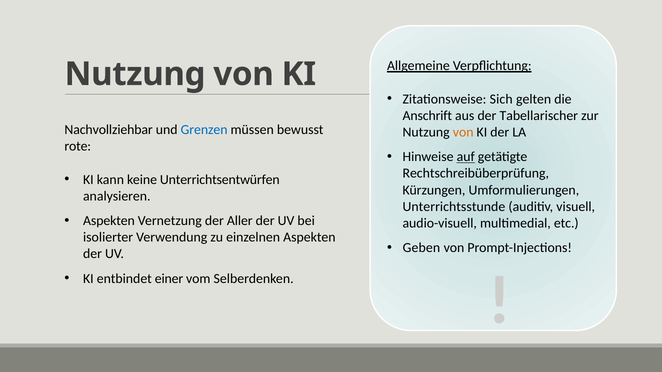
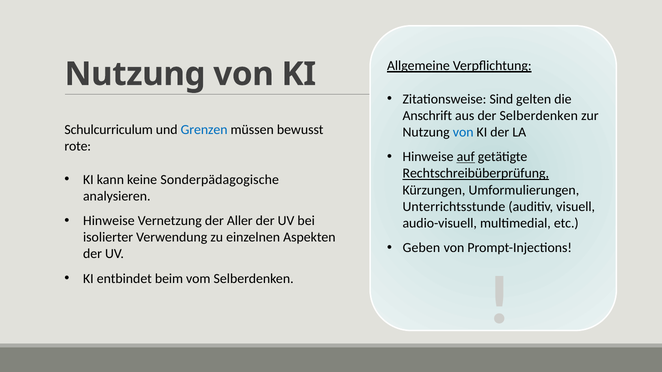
Sich: Sich -> Sind
der Tabellarischer: Tabellarischer -> Selberdenken
Nachvollziehbar: Nachvollziehbar -> Schulcurriculum
von at (463, 132) colour: orange -> blue
Rechtschreibüberprüfung underline: none -> present
Unterrichtsentwürfen: Unterrichtsentwürfen -> Sonderpädagogische
Aspekten at (109, 221): Aspekten -> Hinweise
einer: einer -> beim
